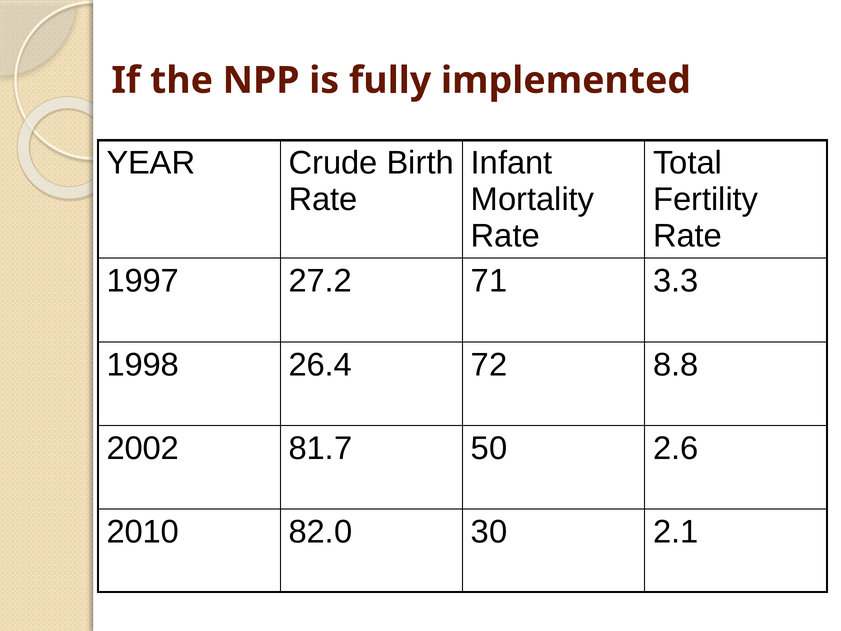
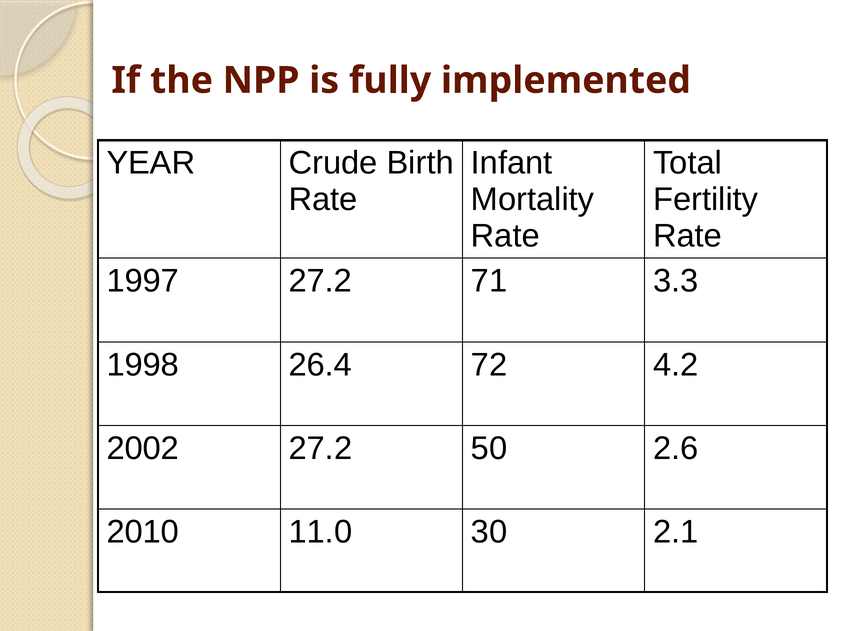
8.8: 8.8 -> 4.2
2002 81.7: 81.7 -> 27.2
82.0: 82.0 -> 11.0
